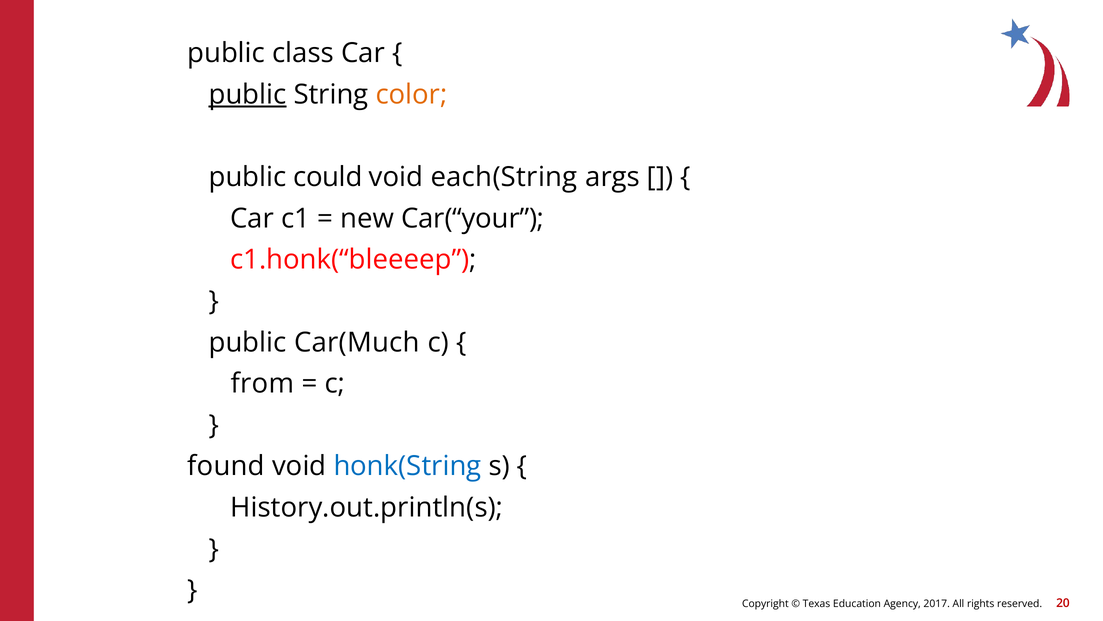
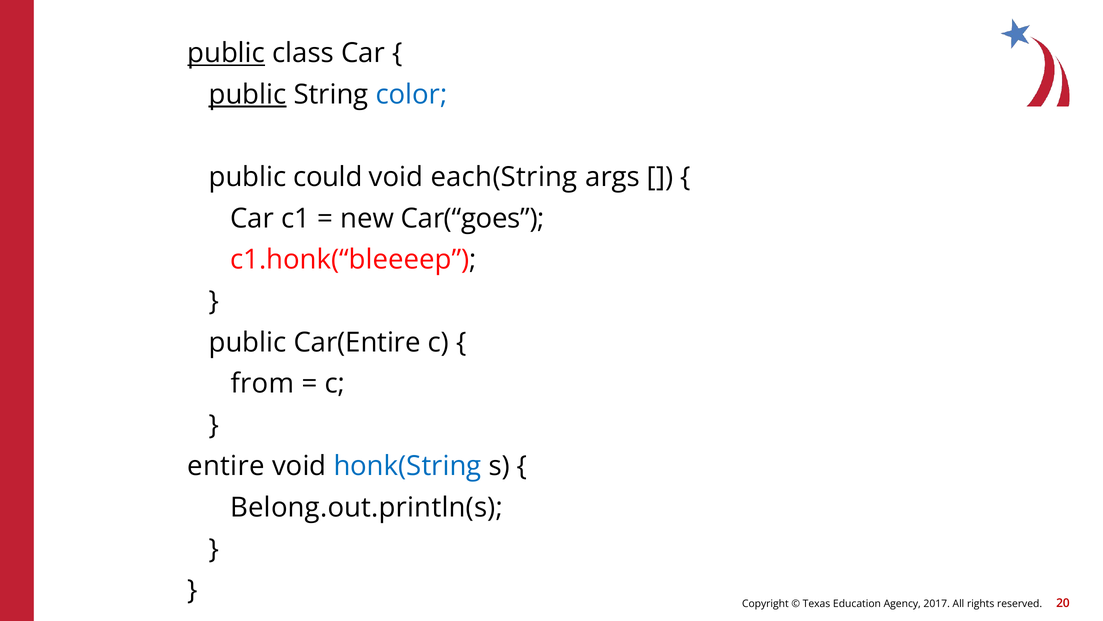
public at (226, 53) underline: none -> present
color colour: orange -> blue
Car(“your: Car(“your -> Car(“goes
Car(Much: Car(Much -> Car(Entire
found: found -> entire
History.out.println(s: History.out.println(s -> Belong.out.println(s
